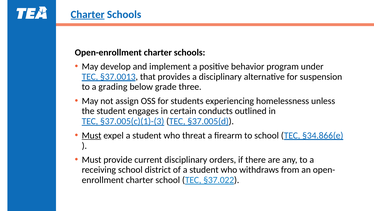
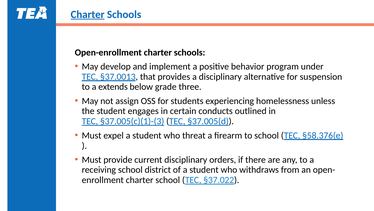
grading: grading -> extends
Must at (92, 135) underline: present -> none
§34.866(e: §34.866(e -> §58.376(e
